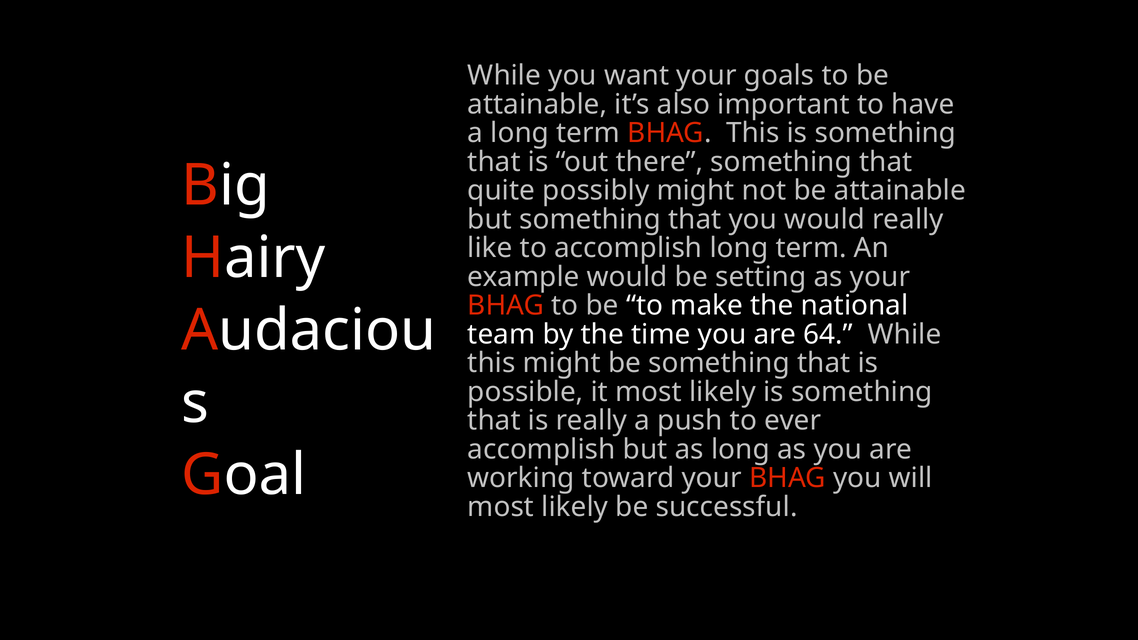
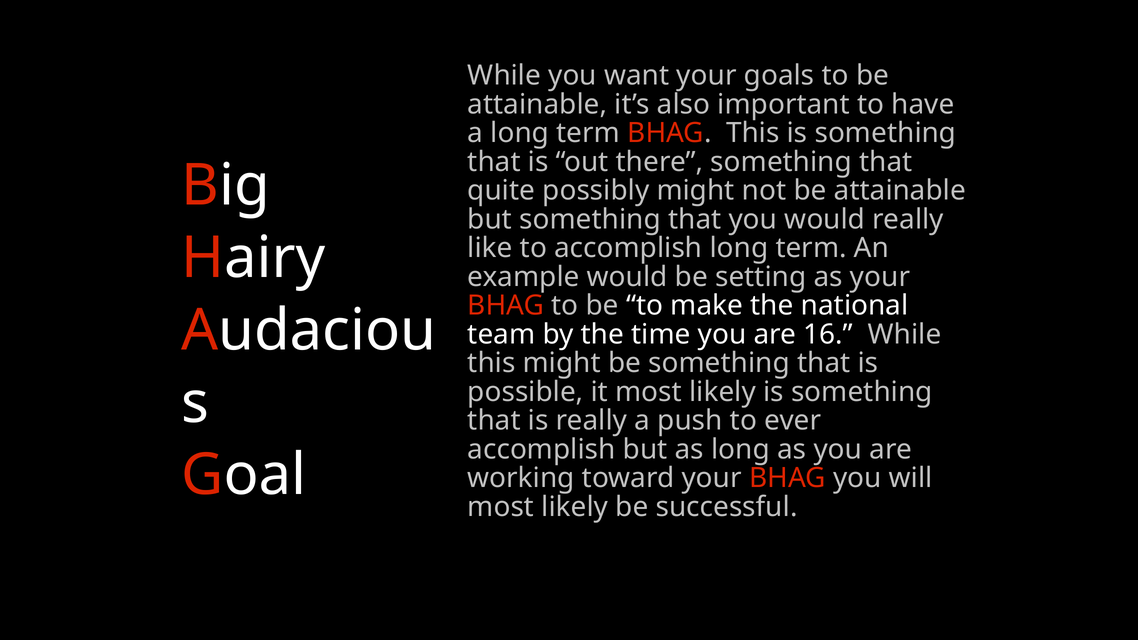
64: 64 -> 16
